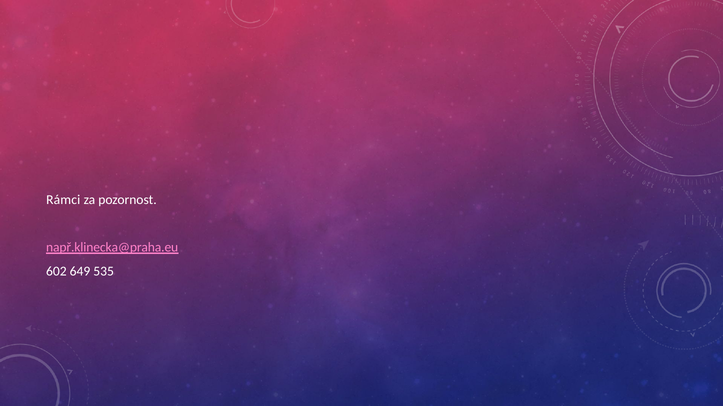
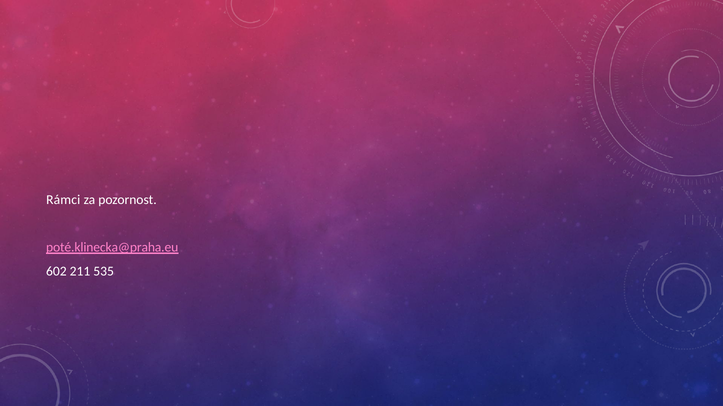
např.klinecka@praha.eu: např.klinecka@praha.eu -> poté.klinecka@praha.eu
649: 649 -> 211
